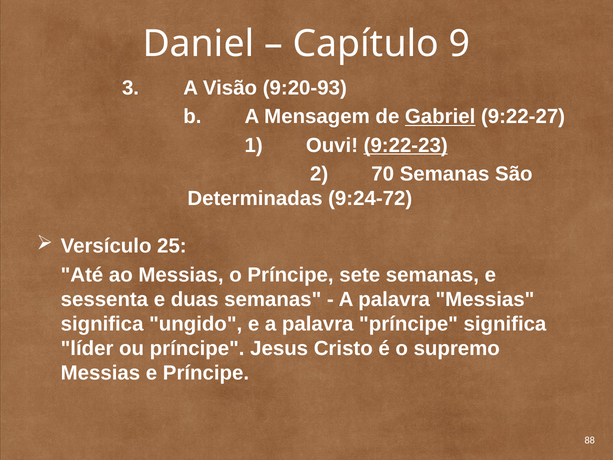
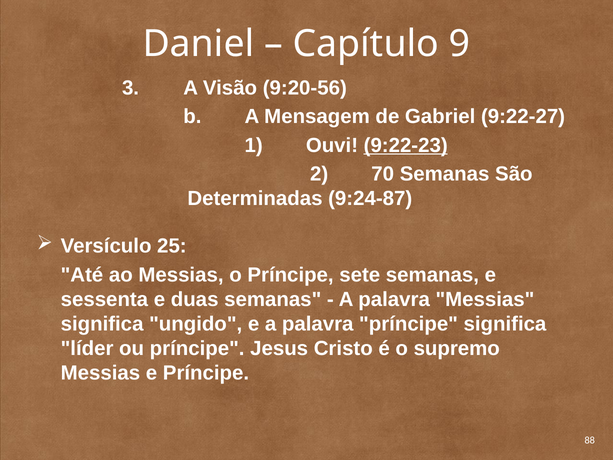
9:20-93: 9:20-93 -> 9:20-56
Gabriel underline: present -> none
9:24-72: 9:24-72 -> 9:24-87
